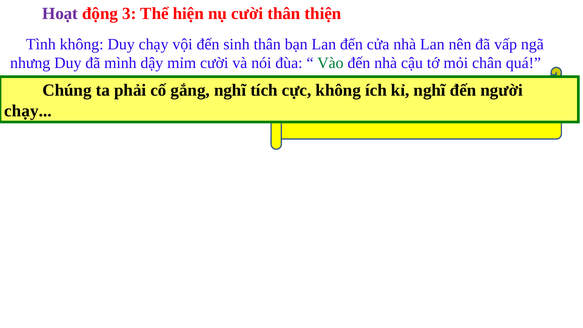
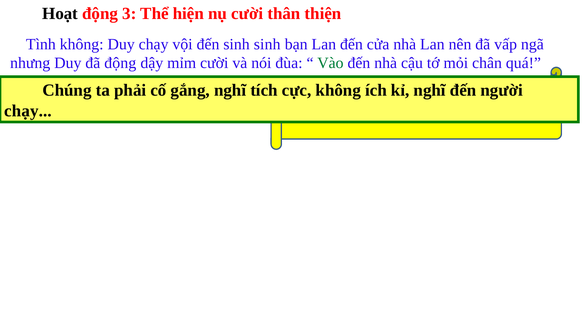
Hoạt colour: purple -> black
sinh thân: thân -> sinh
đã mình: mình -> động
